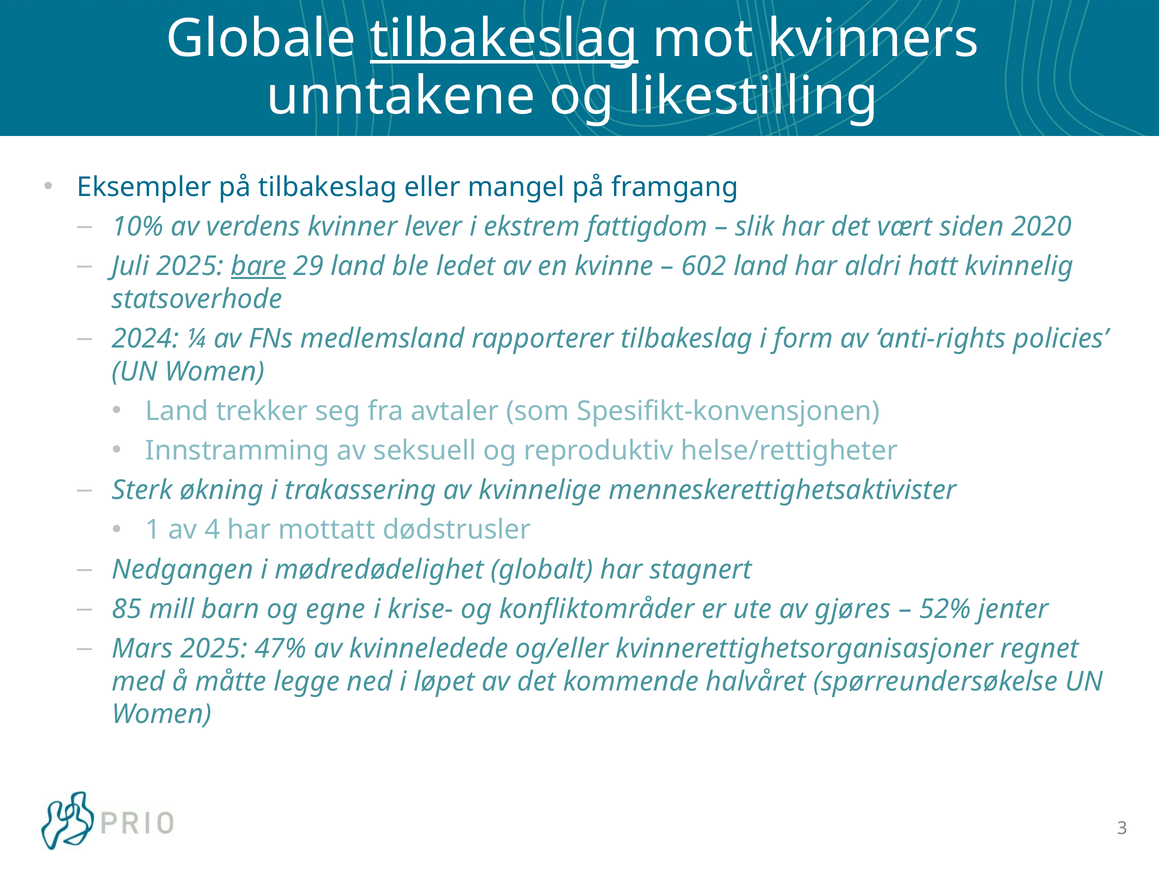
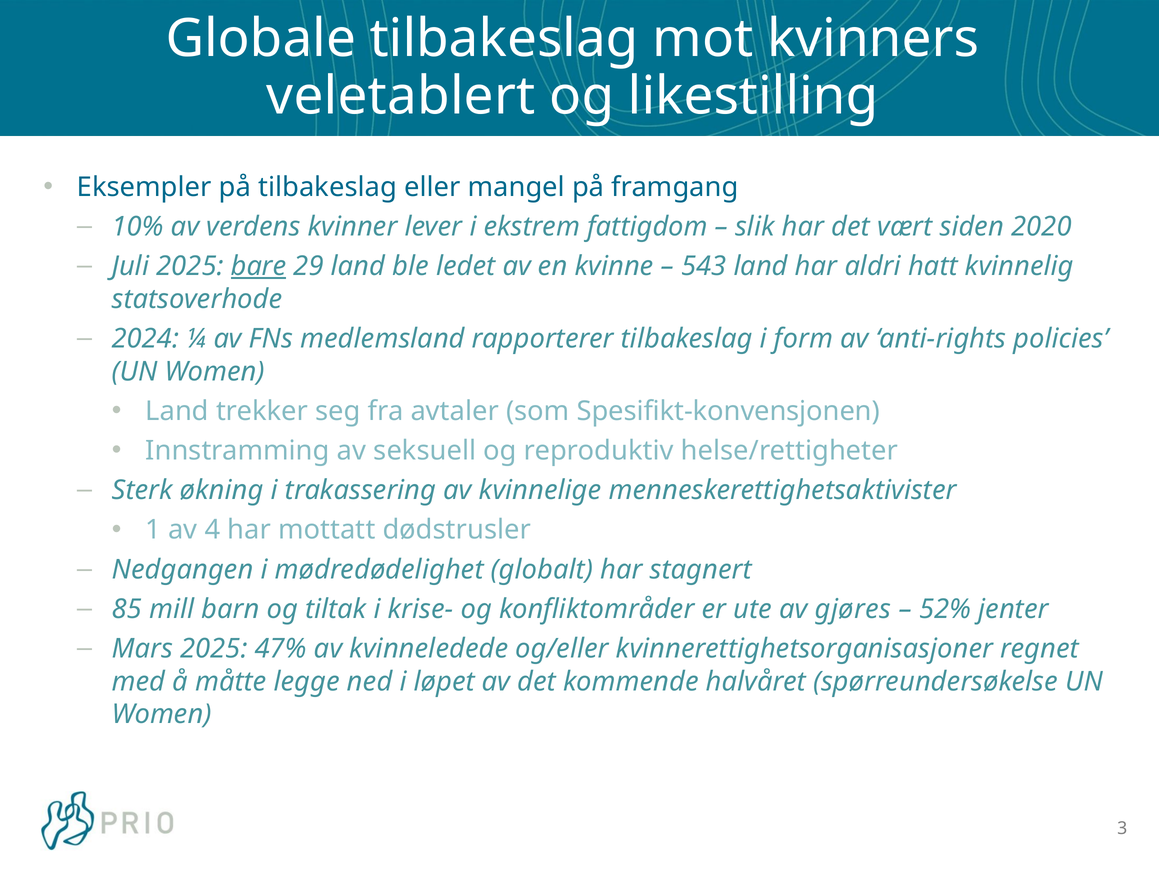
tilbakeslag at (504, 39) underline: present -> none
unntakene: unntakene -> veletablert
602: 602 -> 543
egne: egne -> tiltak
